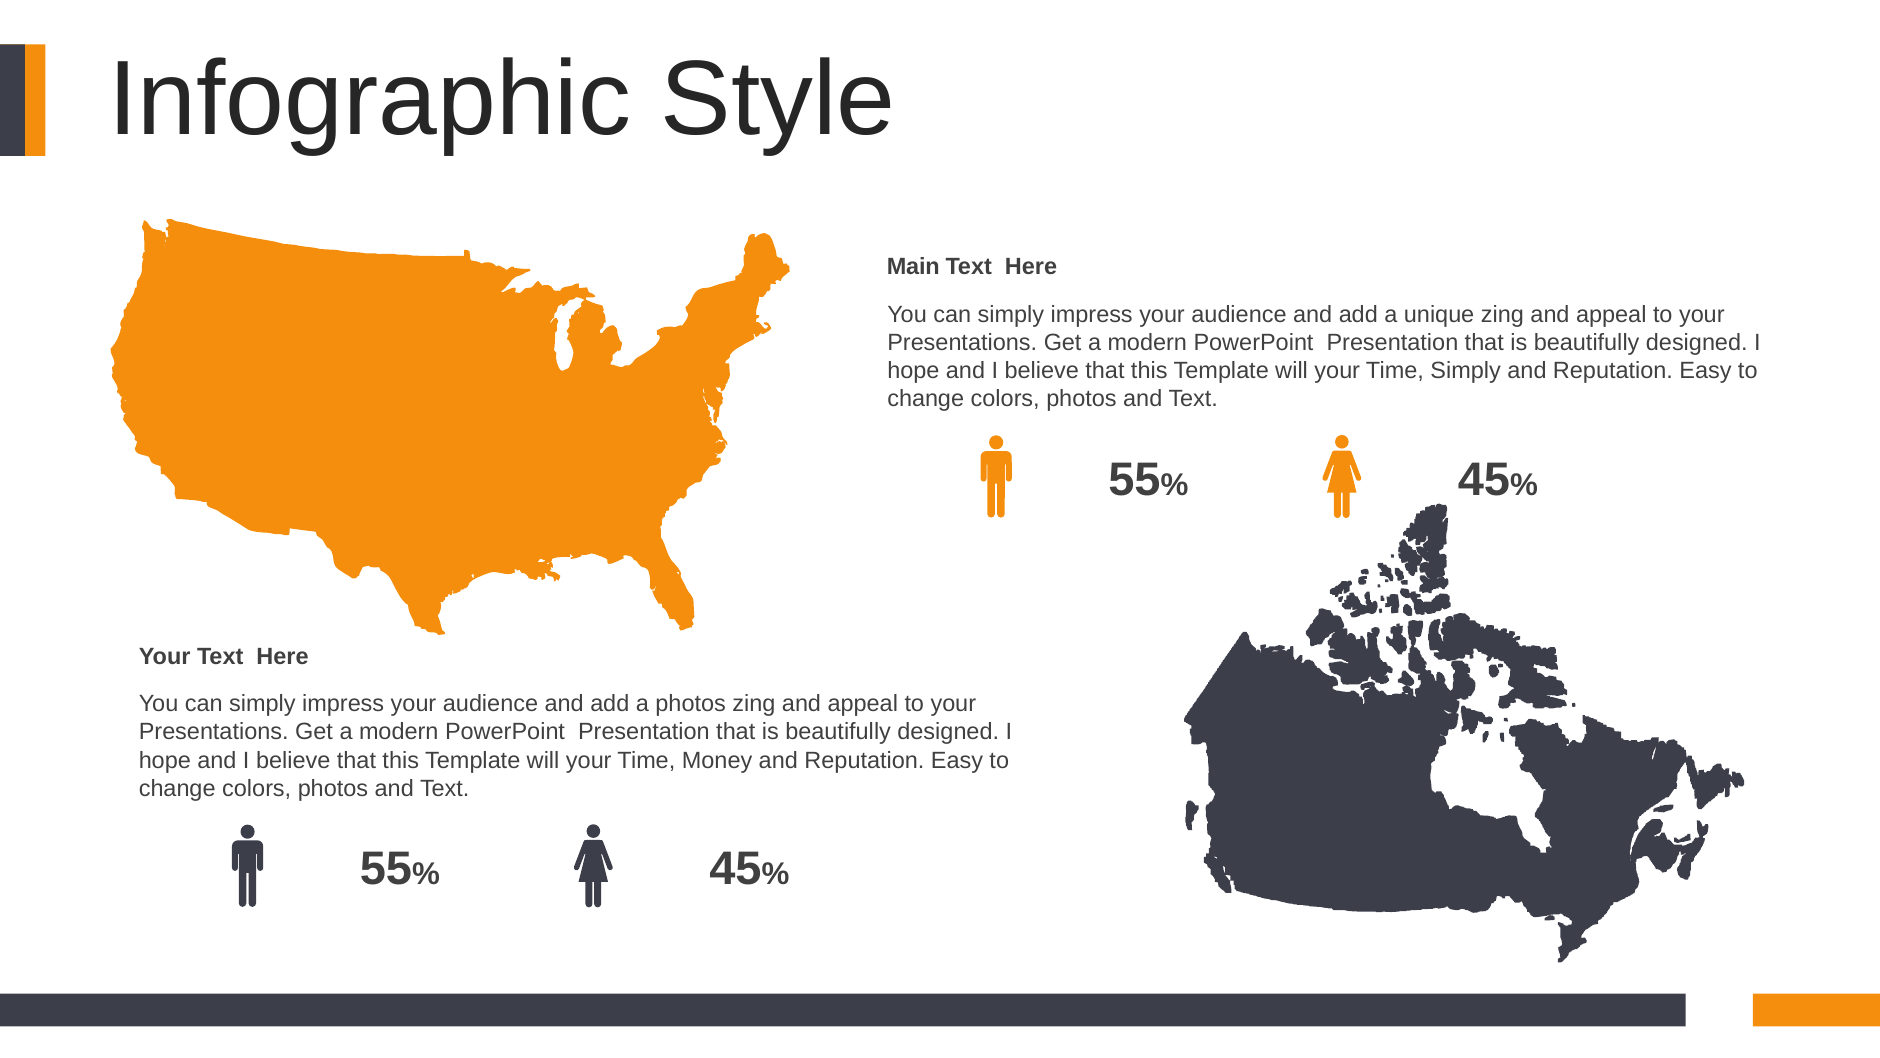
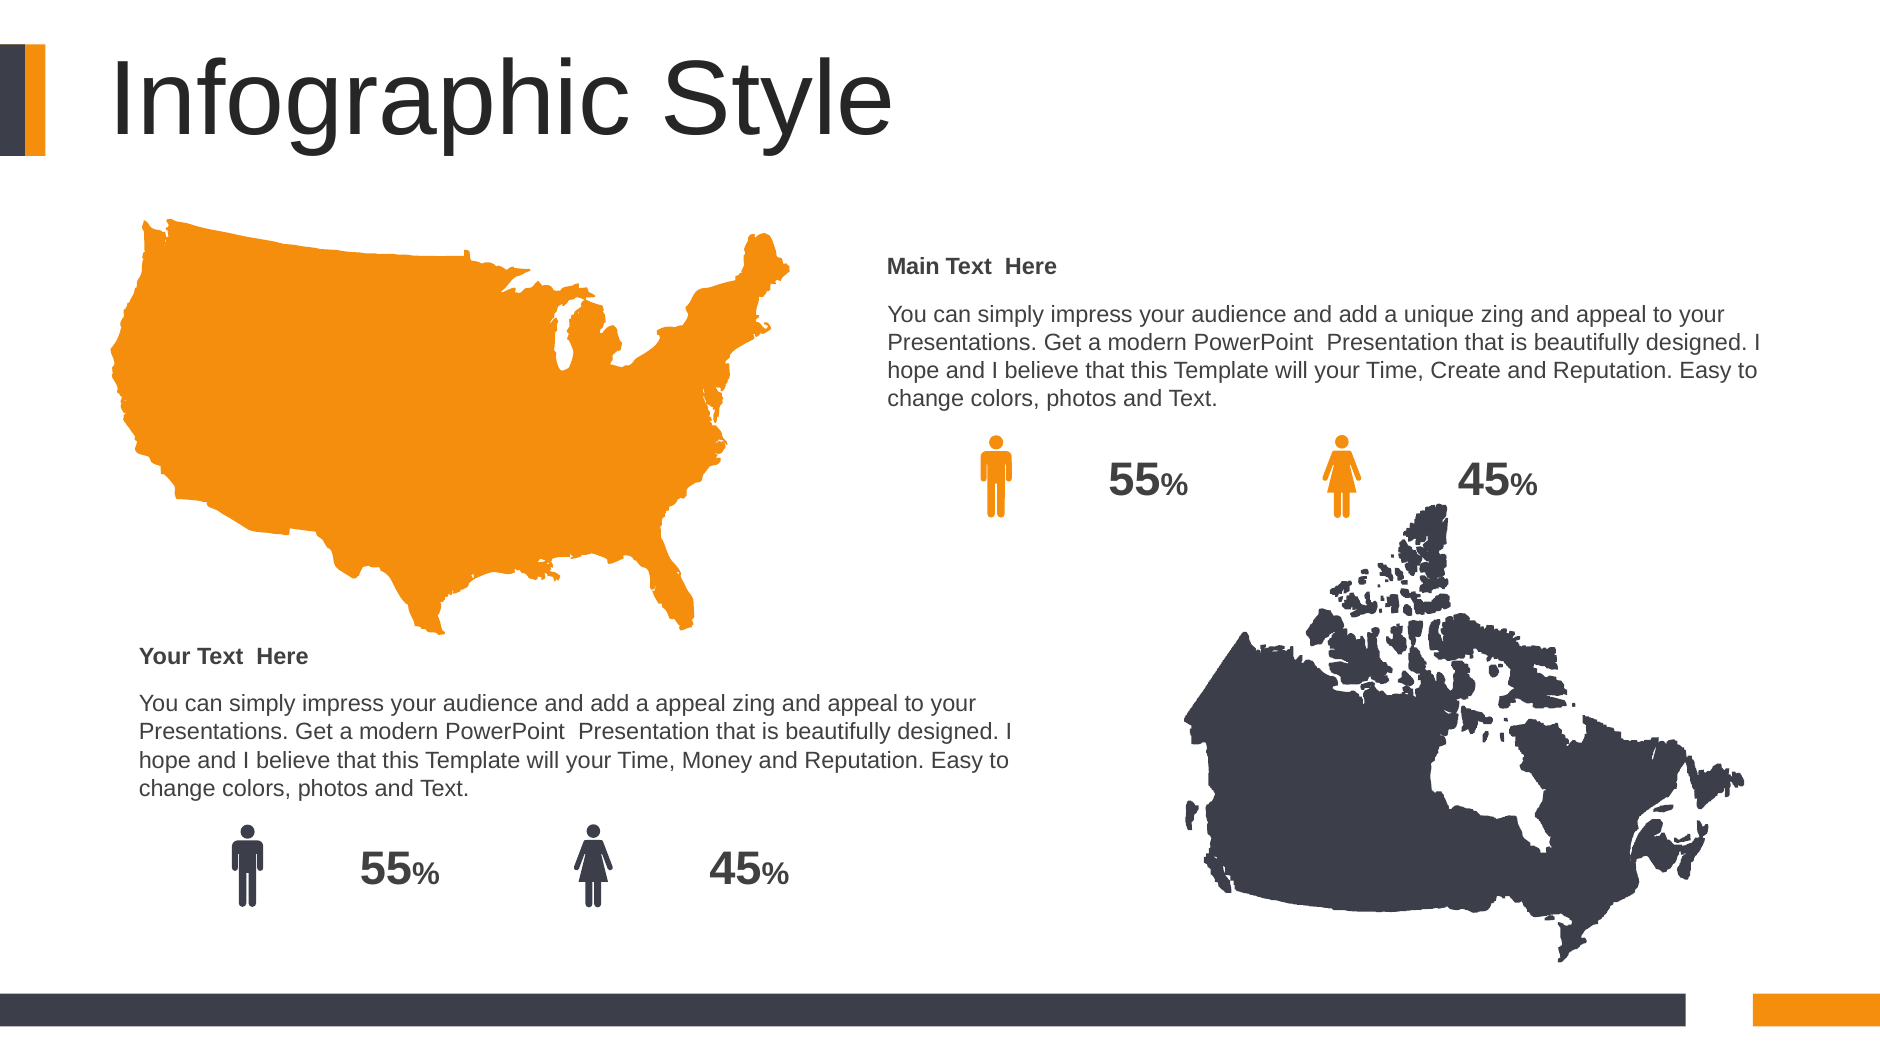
Time Simply: Simply -> Create
a photos: photos -> appeal
